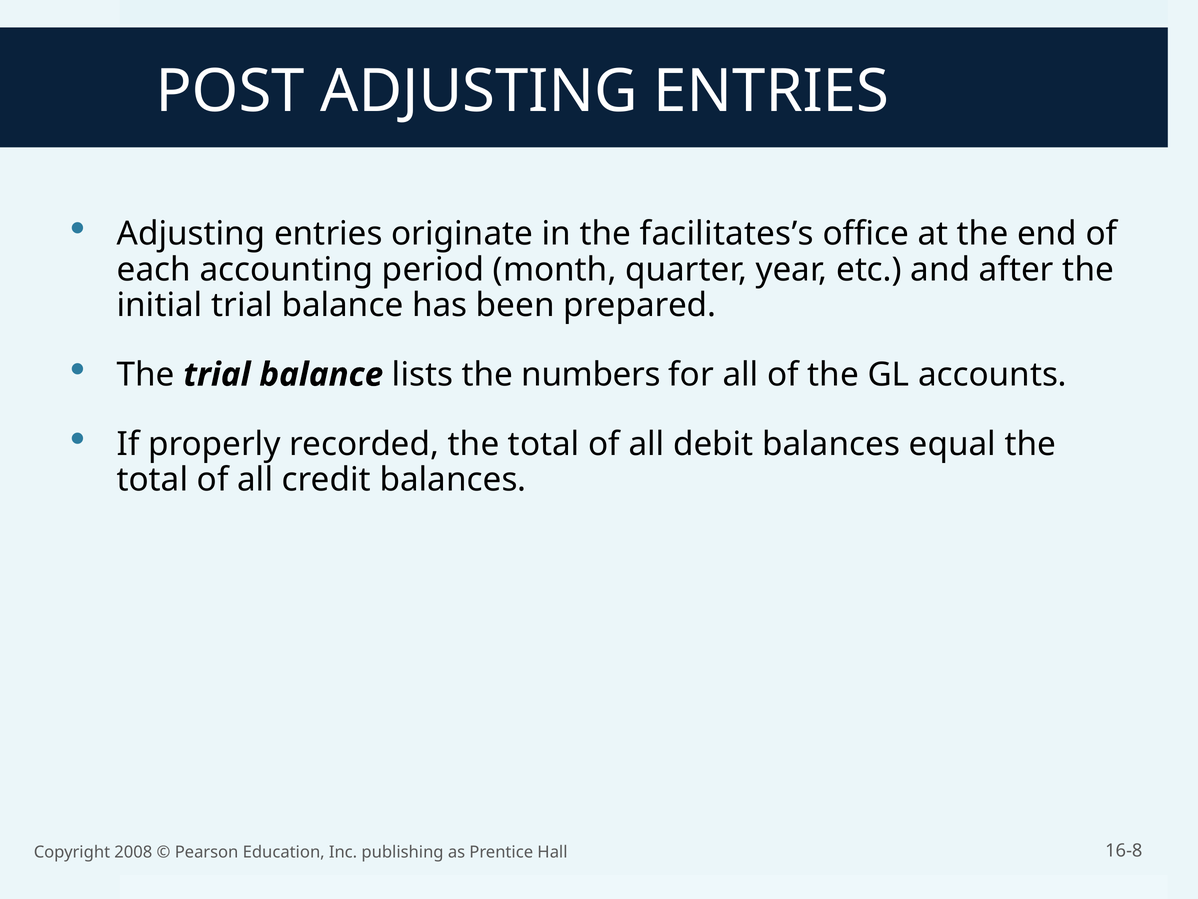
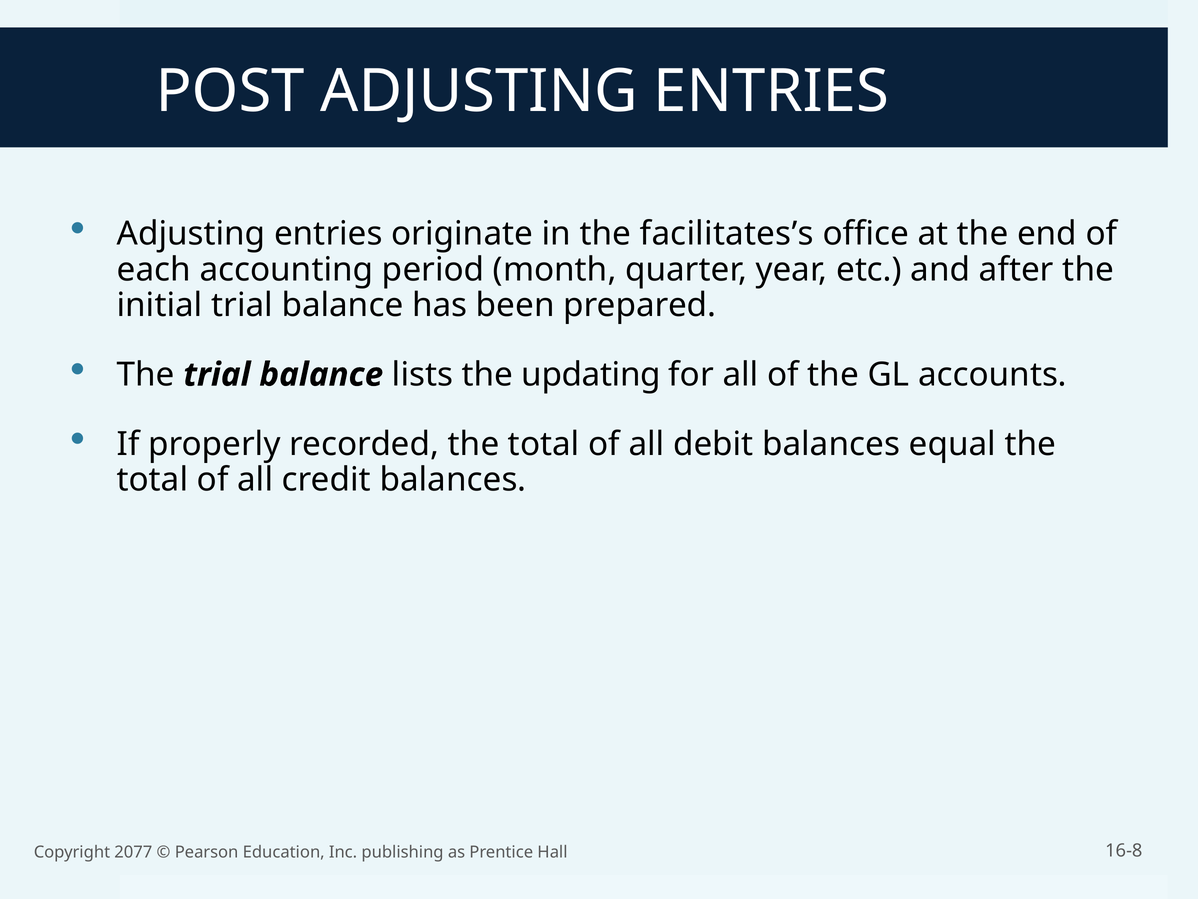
numbers: numbers -> updating
2008: 2008 -> 2077
